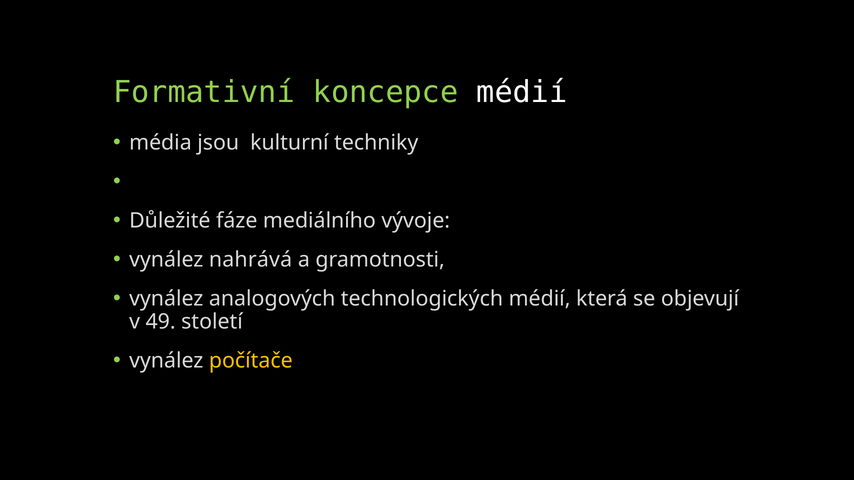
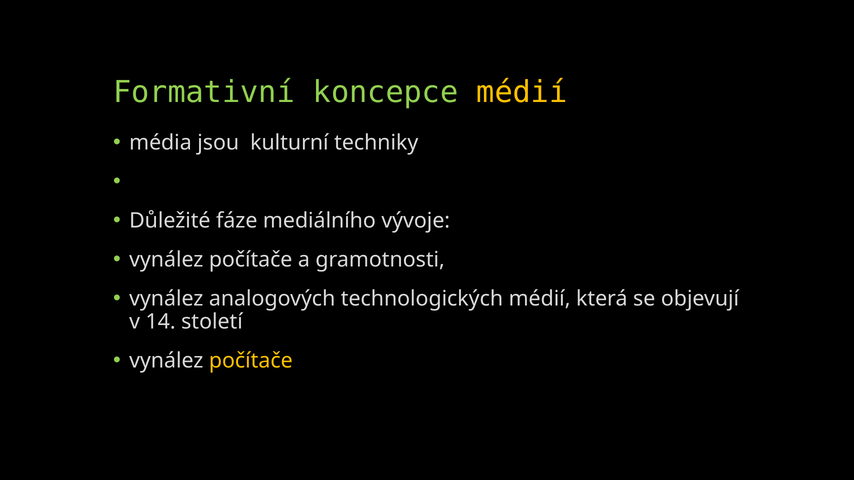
médií at (522, 92) colour: white -> yellow
nahrává at (251, 260): nahrává -> počítače
49: 49 -> 14
